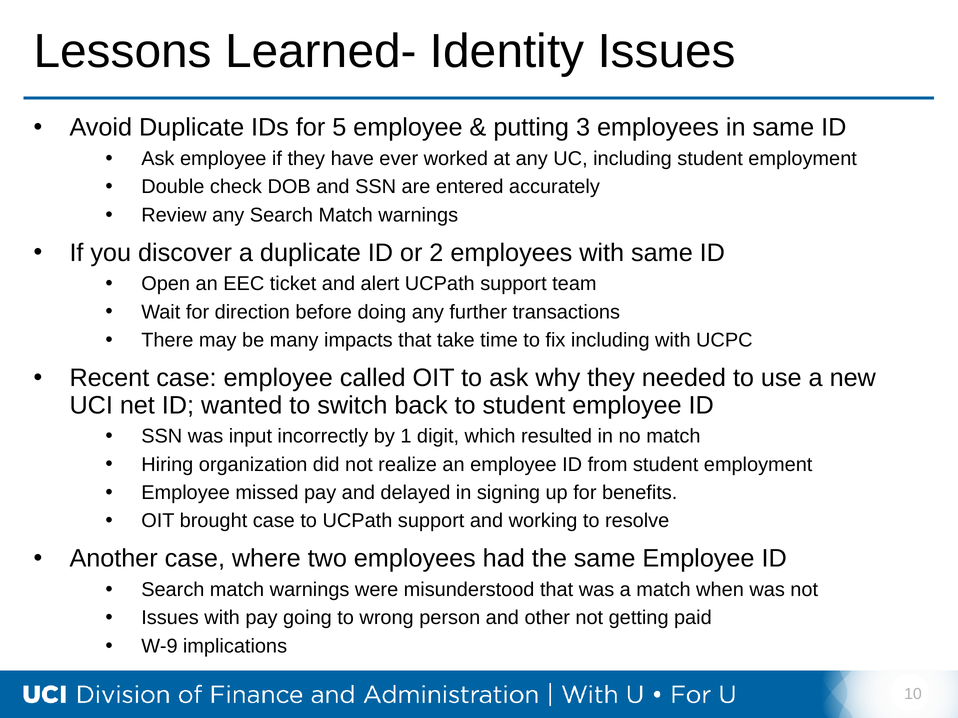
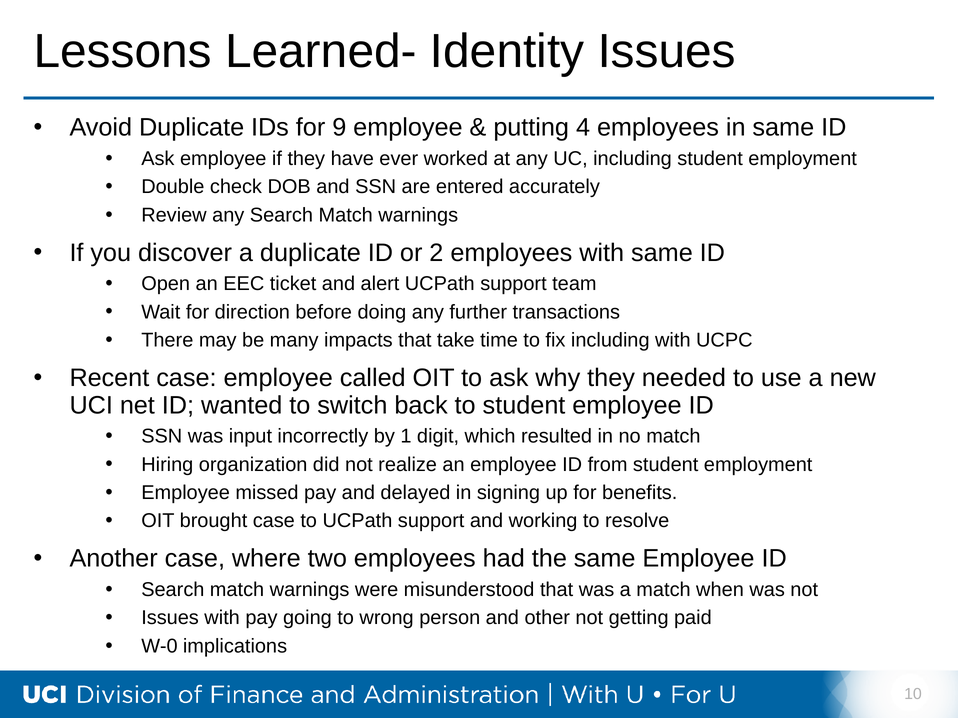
5: 5 -> 9
3: 3 -> 4
W-9: W-9 -> W-0
